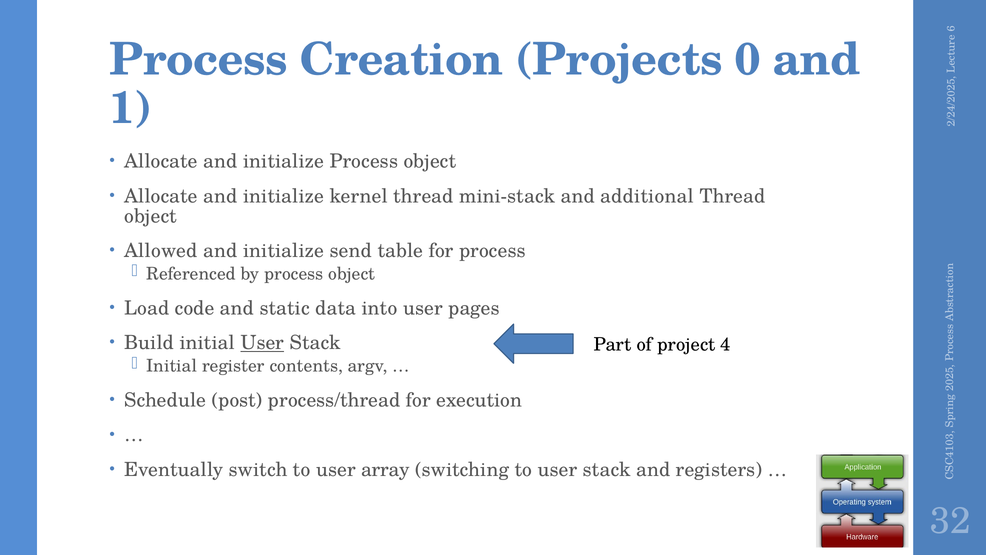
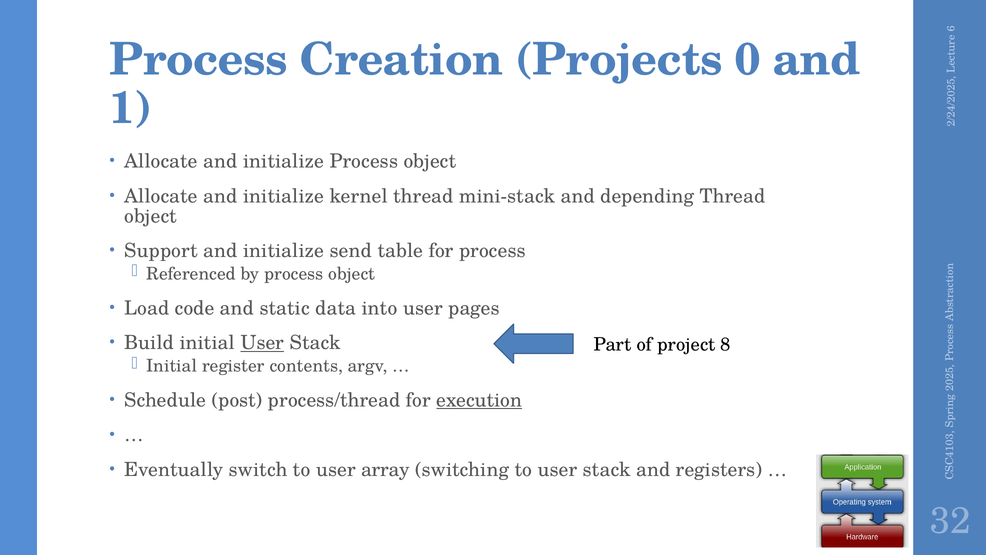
additional: additional -> depending
Allowed: Allowed -> Support
project 4: 4 -> 8
execution underline: none -> present
